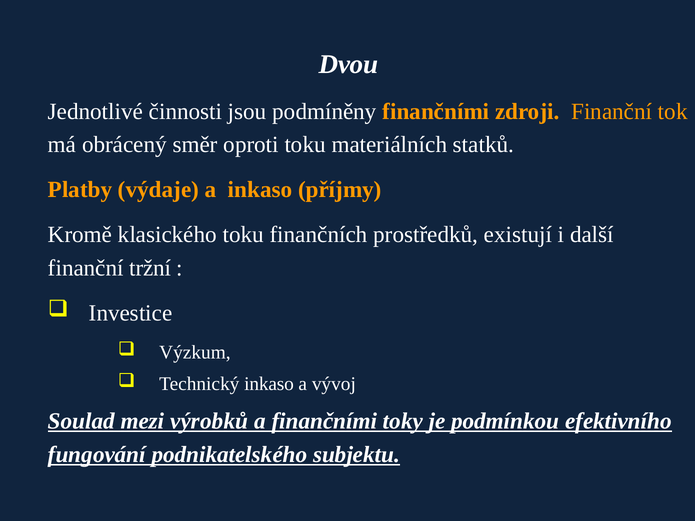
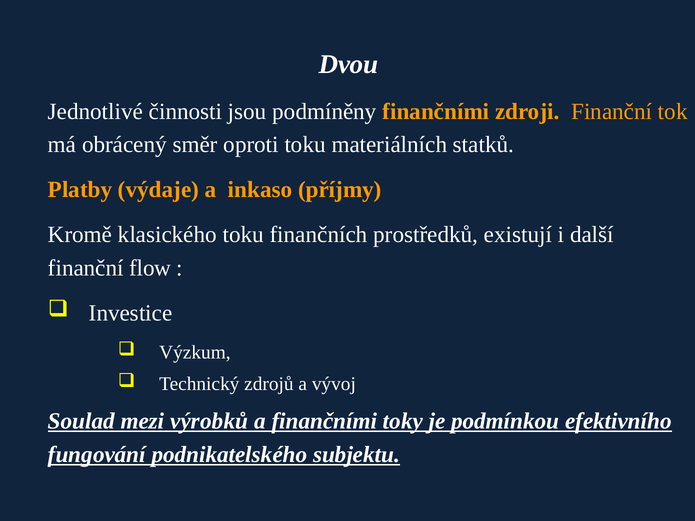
tržní: tržní -> flow
Technický inkaso: inkaso -> zdrojů
